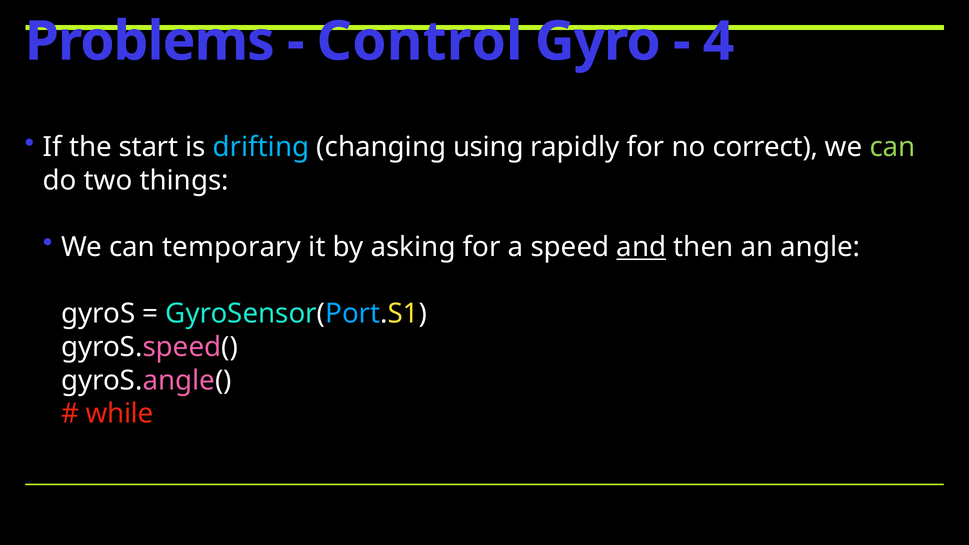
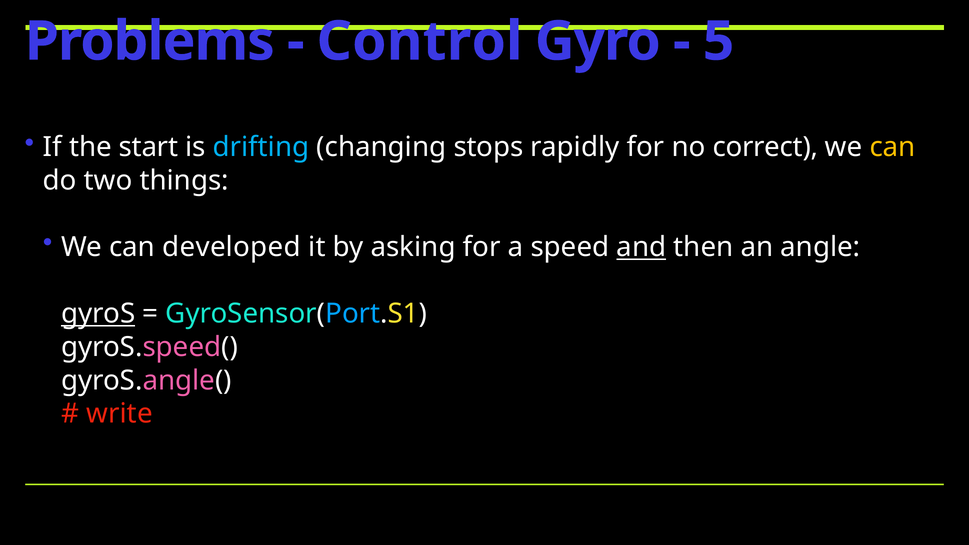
4: 4 -> 5
using: using -> stops
can at (893, 147) colour: light green -> yellow
temporary: temporary -> developed
gyroS underline: none -> present
while: while -> write
